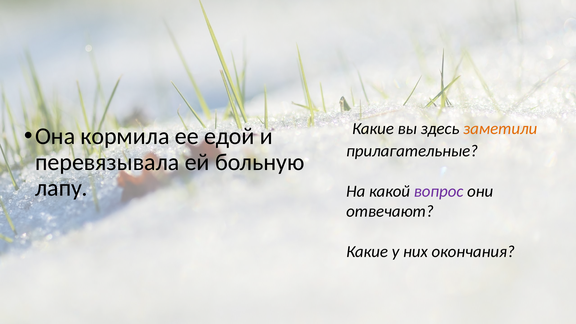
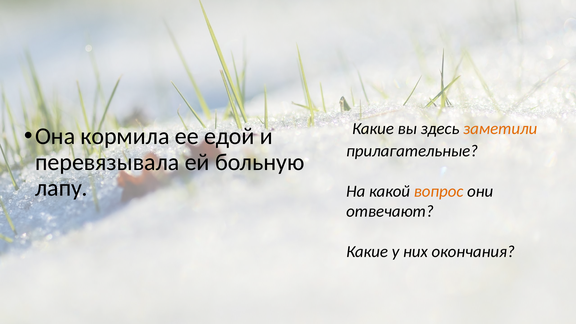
вопрос colour: purple -> orange
